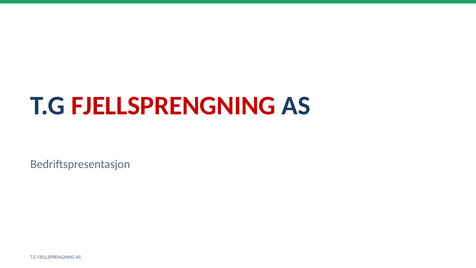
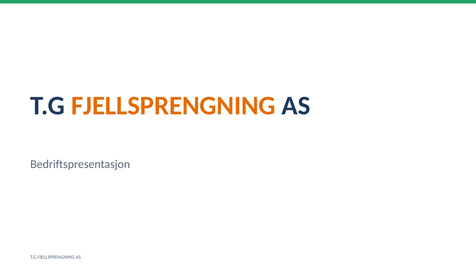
FJELLSPRENGNING at (173, 106) colour: red -> orange
